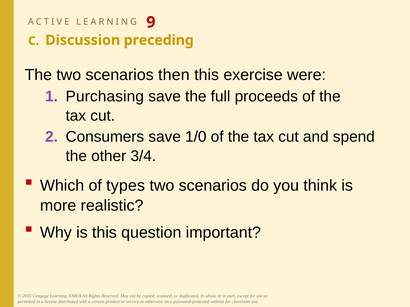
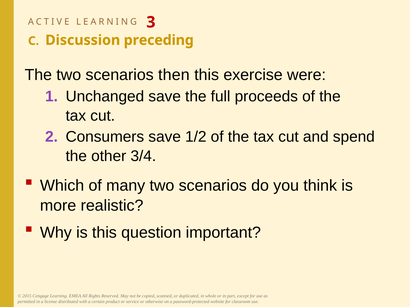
9: 9 -> 3
Purchasing: Purchasing -> Unchanged
1/0: 1/0 -> 1/2
types: types -> many
